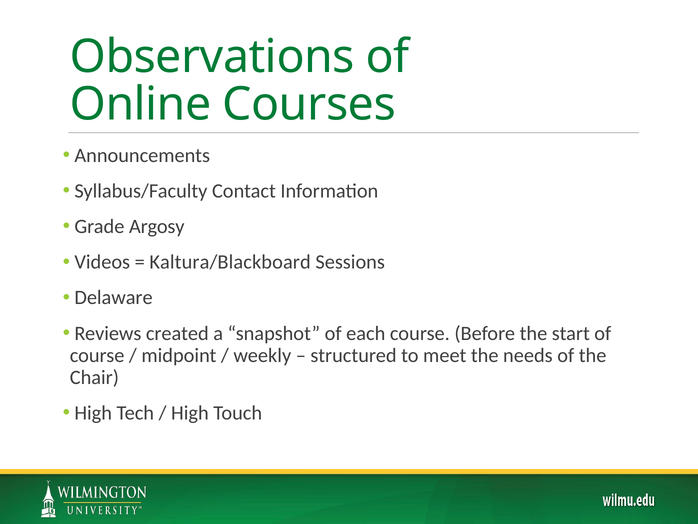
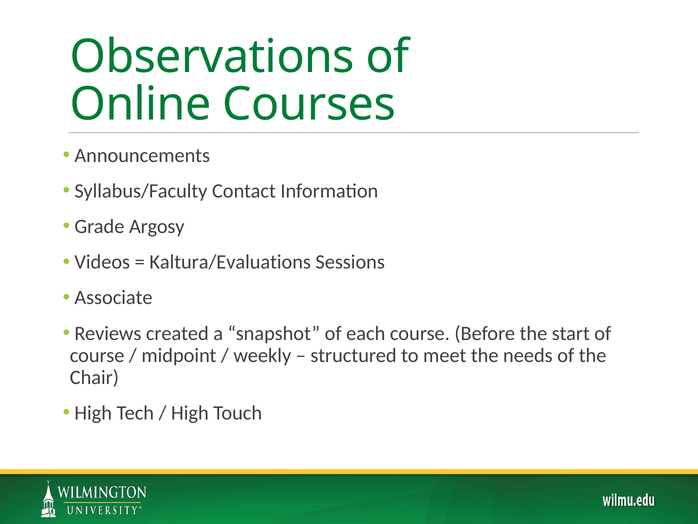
Kaltura/Blackboard: Kaltura/Blackboard -> Kaltura/Evaluations
Delaware: Delaware -> Associate
